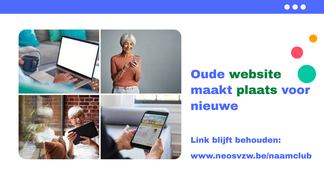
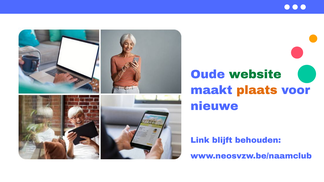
plaats colour: green -> orange
